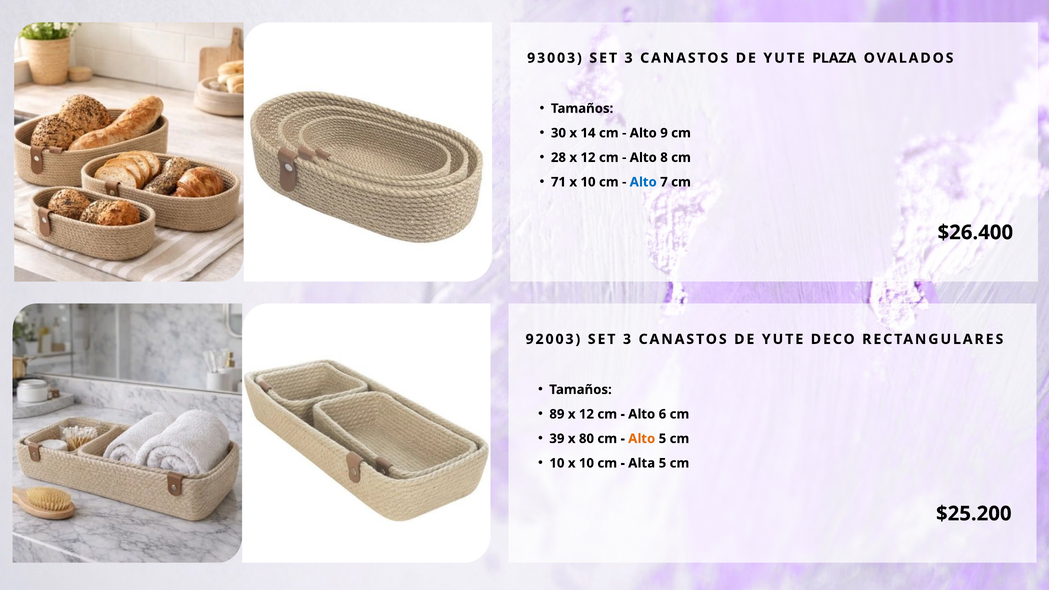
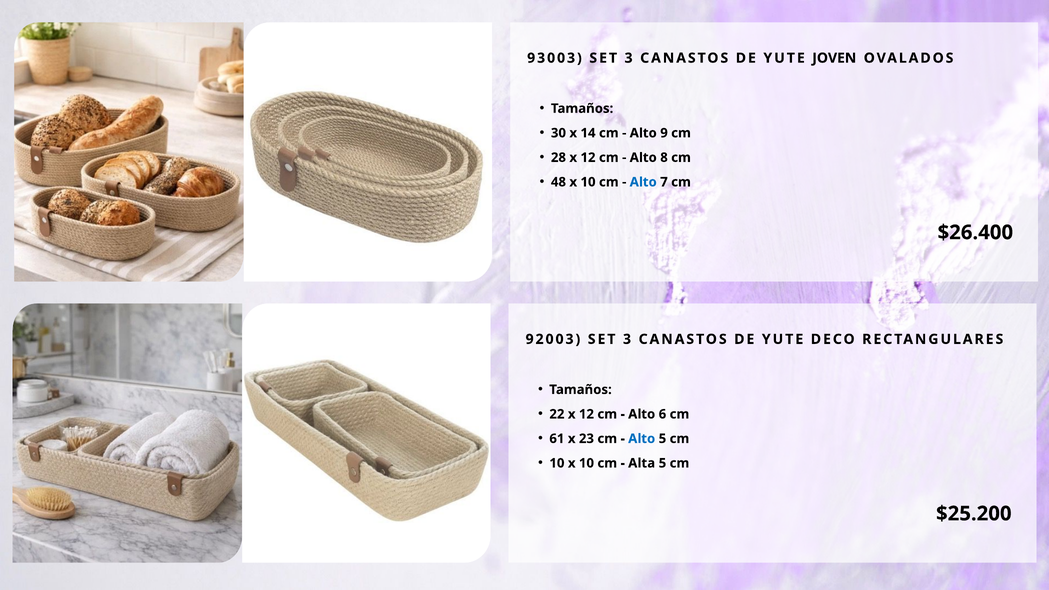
PLAZA: PLAZA -> JOVEN
71: 71 -> 48
89: 89 -> 22
39: 39 -> 61
80: 80 -> 23
Alto at (642, 439) colour: orange -> blue
